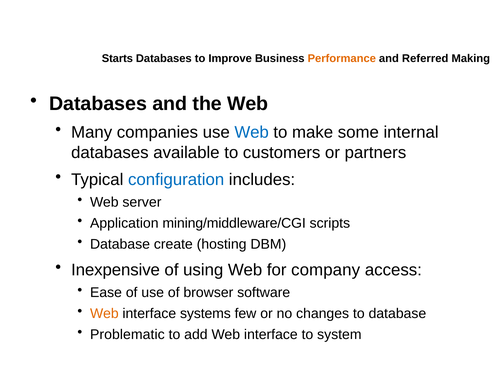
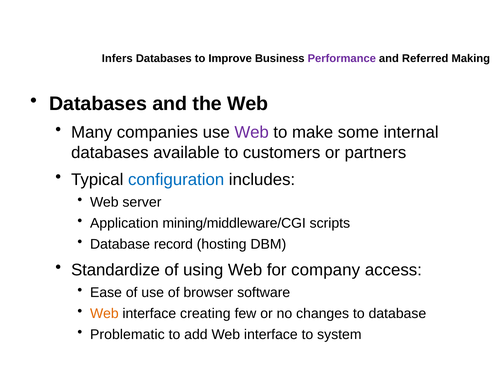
Starts: Starts -> Infers
Performance colour: orange -> purple
Web at (252, 132) colour: blue -> purple
create: create -> record
Inexpensive: Inexpensive -> Standardize
systems: systems -> creating
